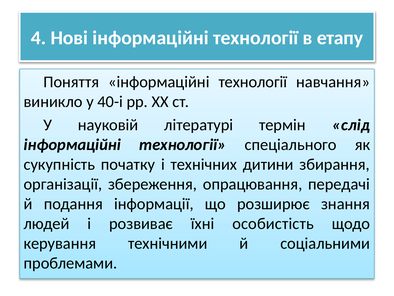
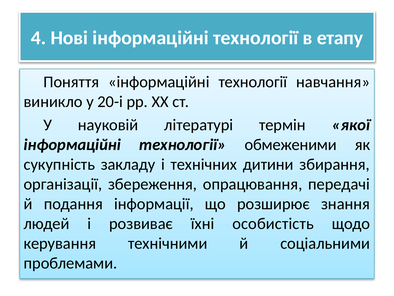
40-і: 40-і -> 20-і
слід: слід -> якої
спеціального: спеціального -> обмеженими
початку: початку -> закладу
